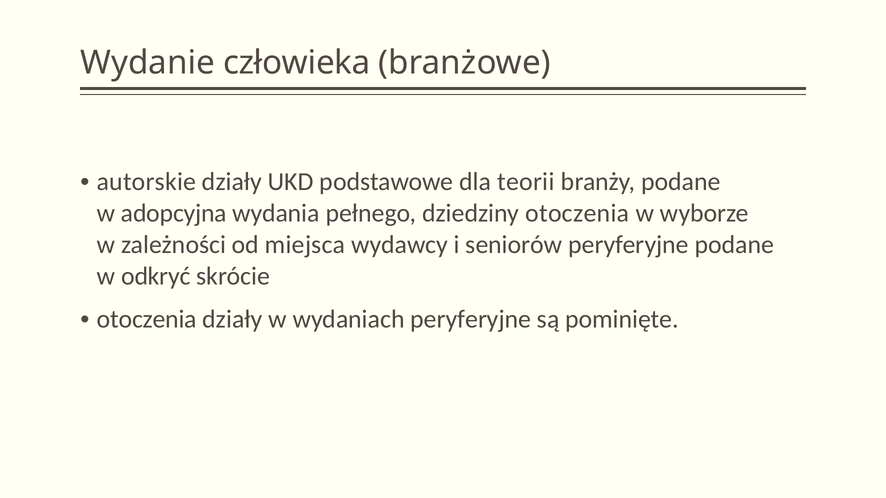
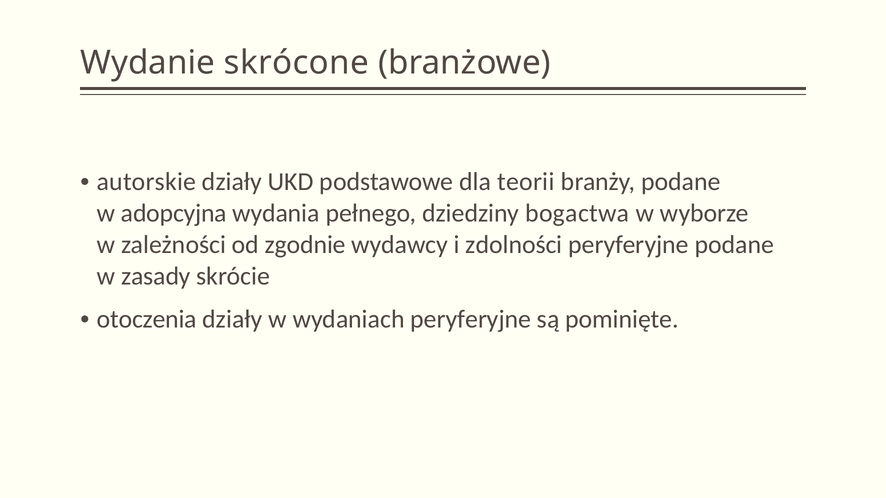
człowieka: człowieka -> skrócone
dziedziny otoczenia: otoczenia -> bogactwa
miejsca: miejsca -> zgodnie
seniorów: seniorów -> zdolności
odkryć: odkryć -> zasady
